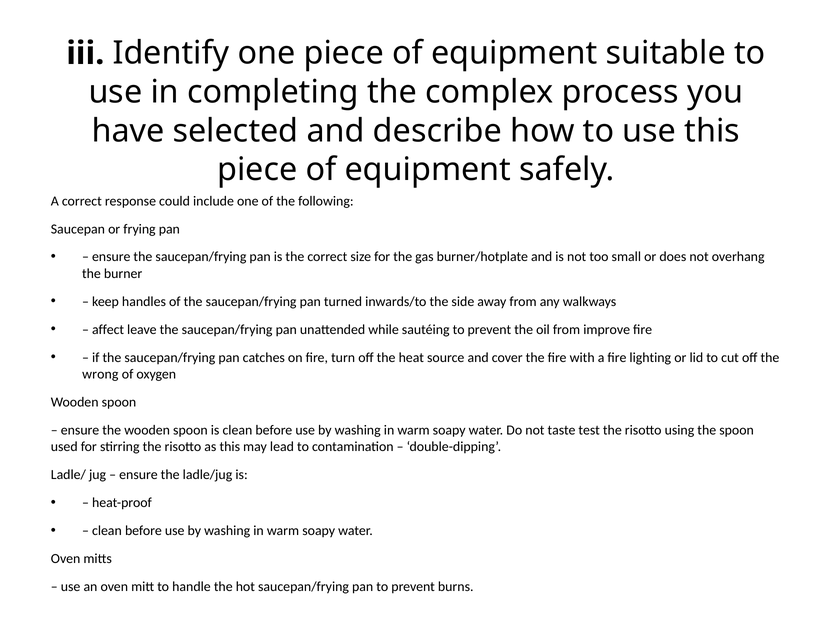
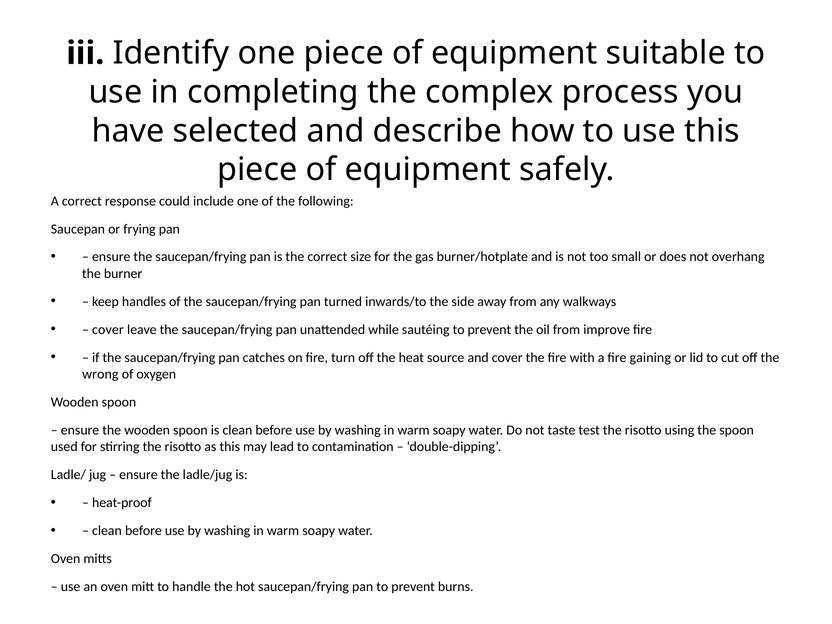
affect at (108, 330): affect -> cover
lighting: lighting -> gaining
